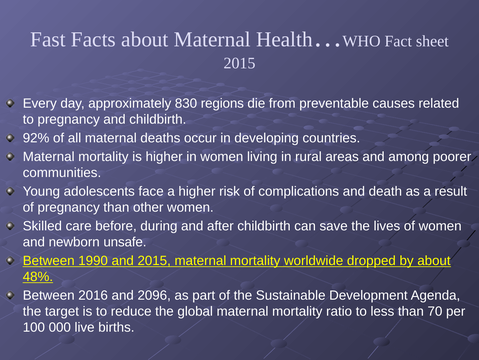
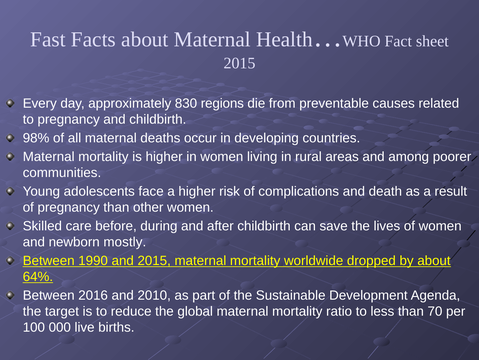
92%: 92% -> 98%
unsafe: unsafe -> mostly
48%: 48% -> 64%
2096: 2096 -> 2010
